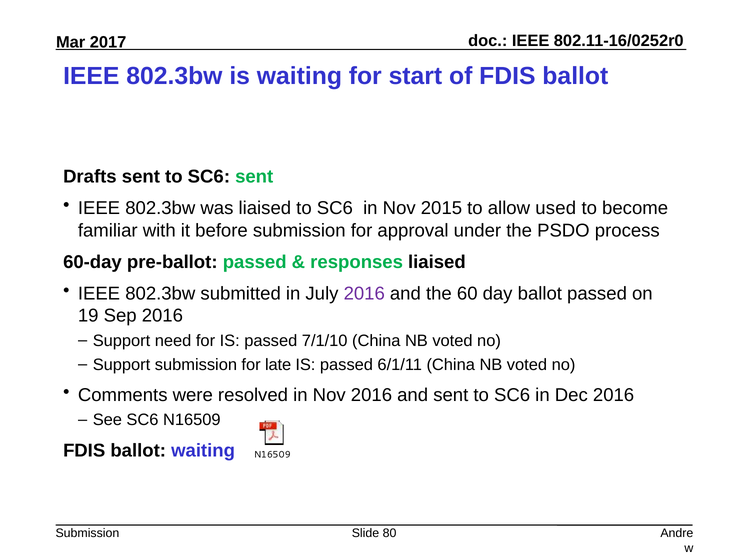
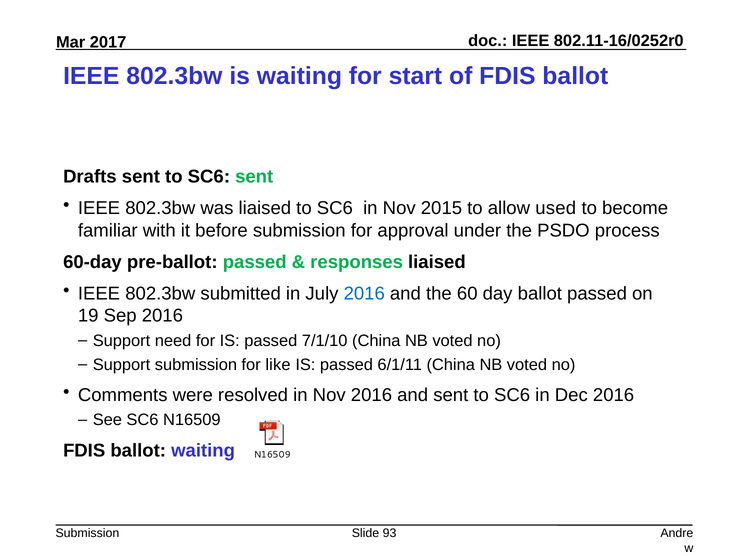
2016 at (364, 294) colour: purple -> blue
late: late -> like
80: 80 -> 93
